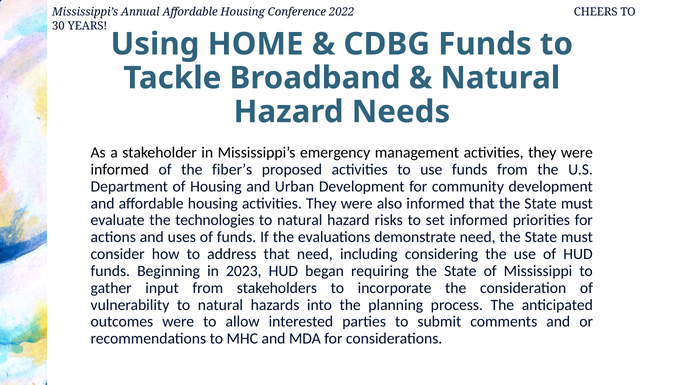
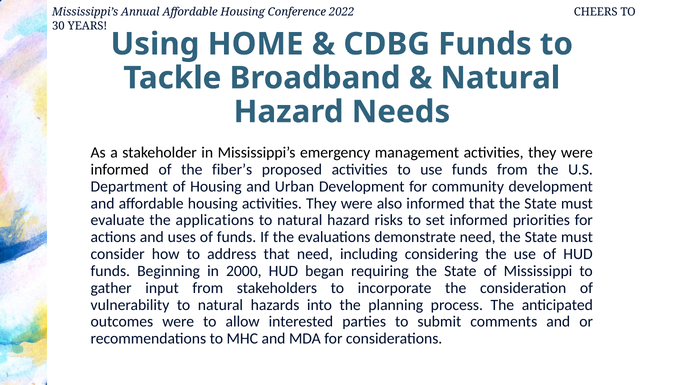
technologies: technologies -> applications
2023: 2023 -> 2000
